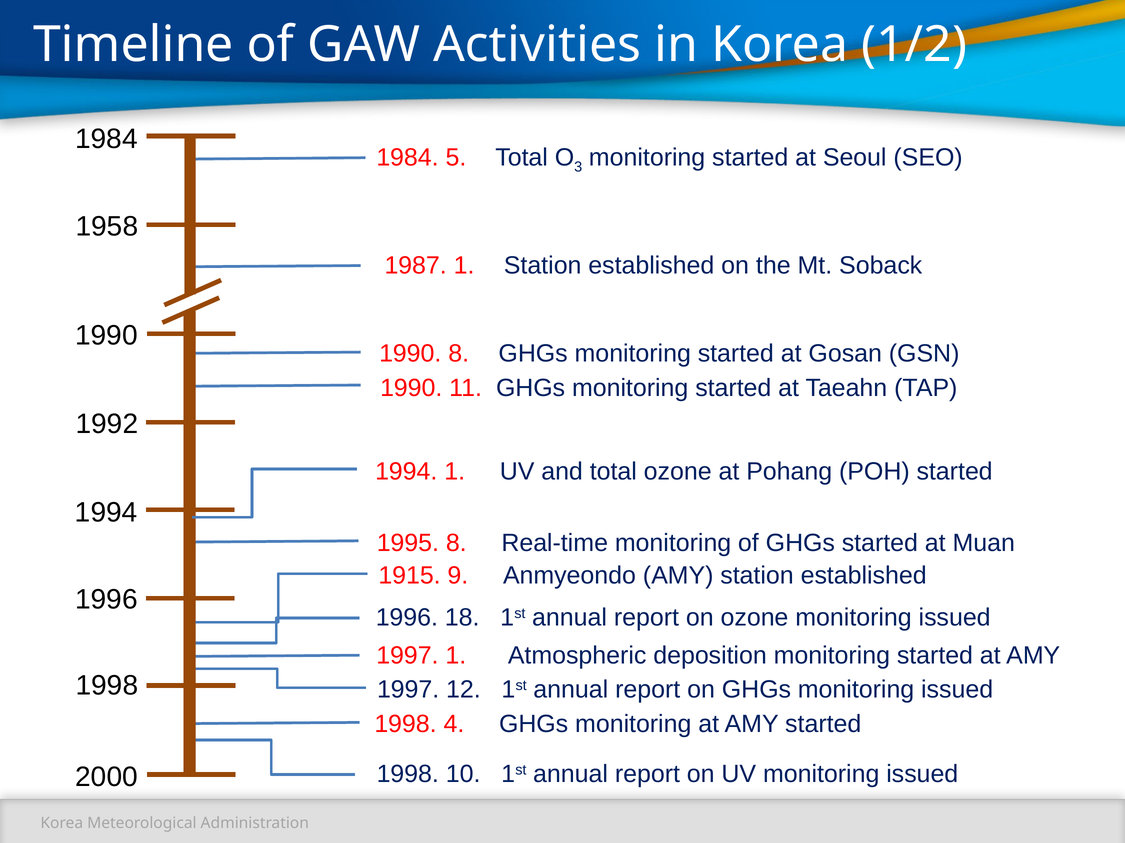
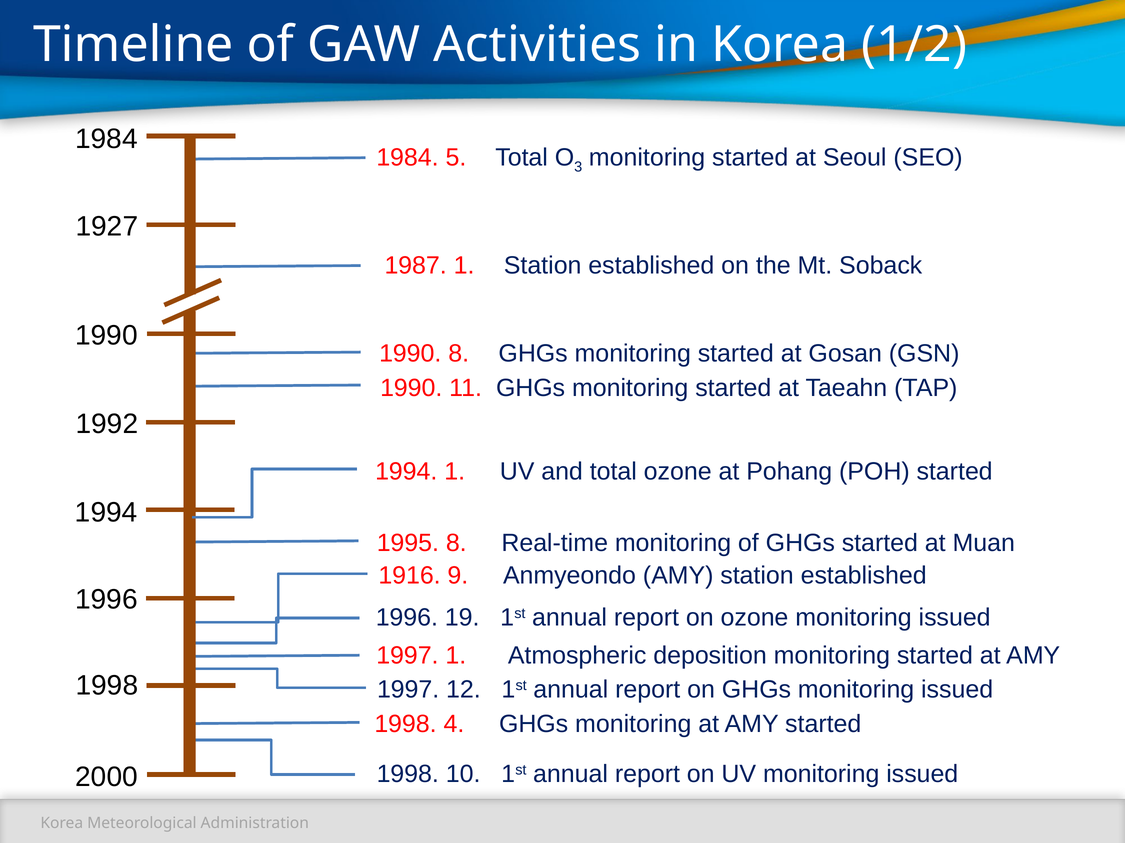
1958: 1958 -> 1927
1915: 1915 -> 1916
18: 18 -> 19
